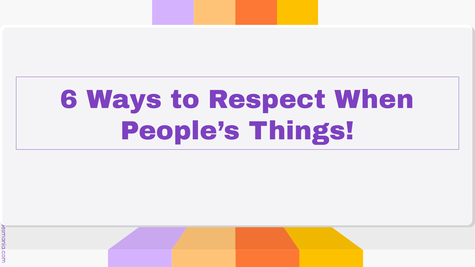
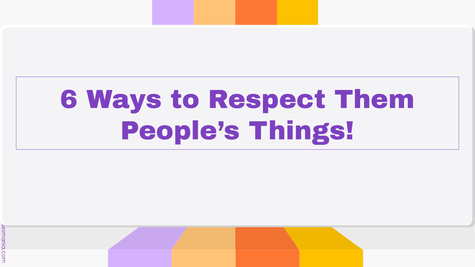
When: When -> Them
